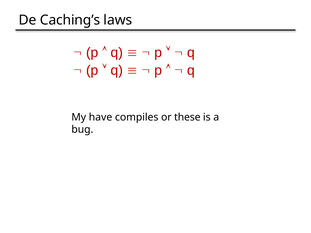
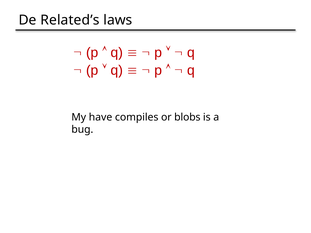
Caching’s: Caching’s -> Related’s
these: these -> blobs
